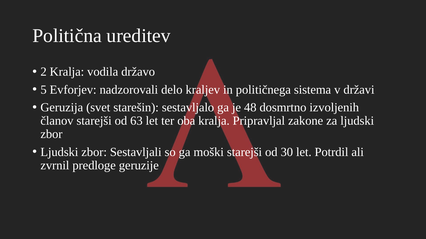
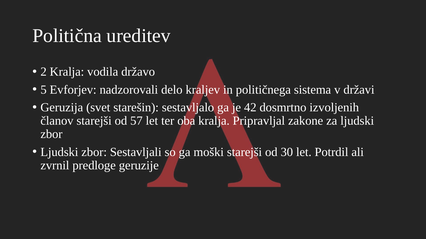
48: 48 -> 42
63: 63 -> 57
